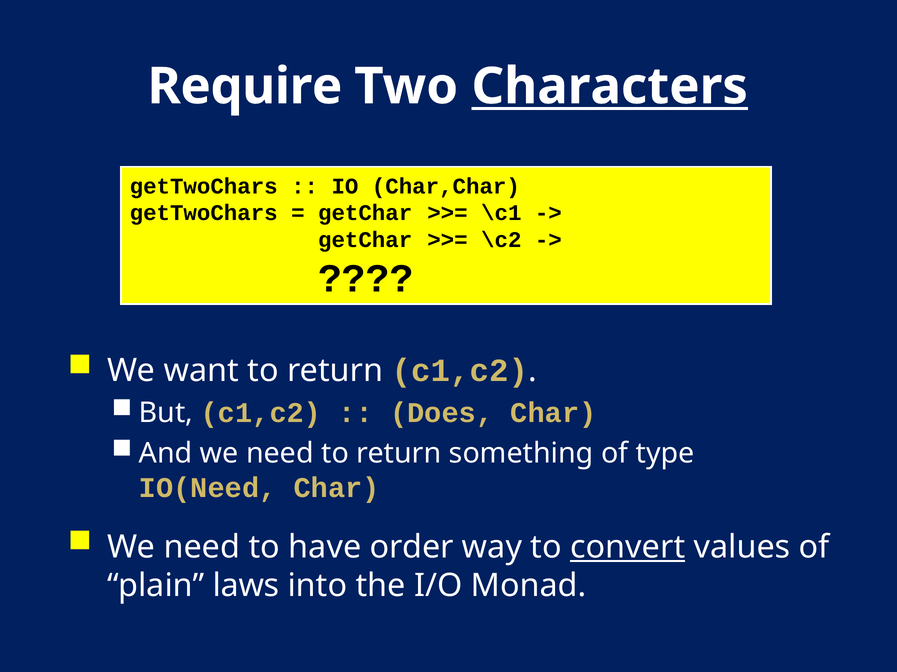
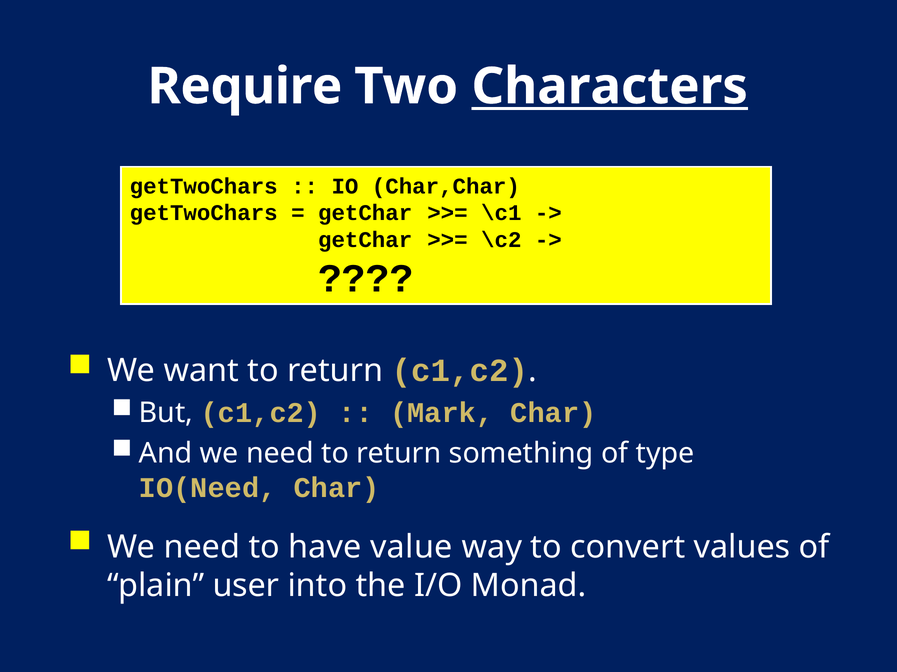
Does: Does -> Mark
order: order -> value
convert underline: present -> none
laws: laws -> user
